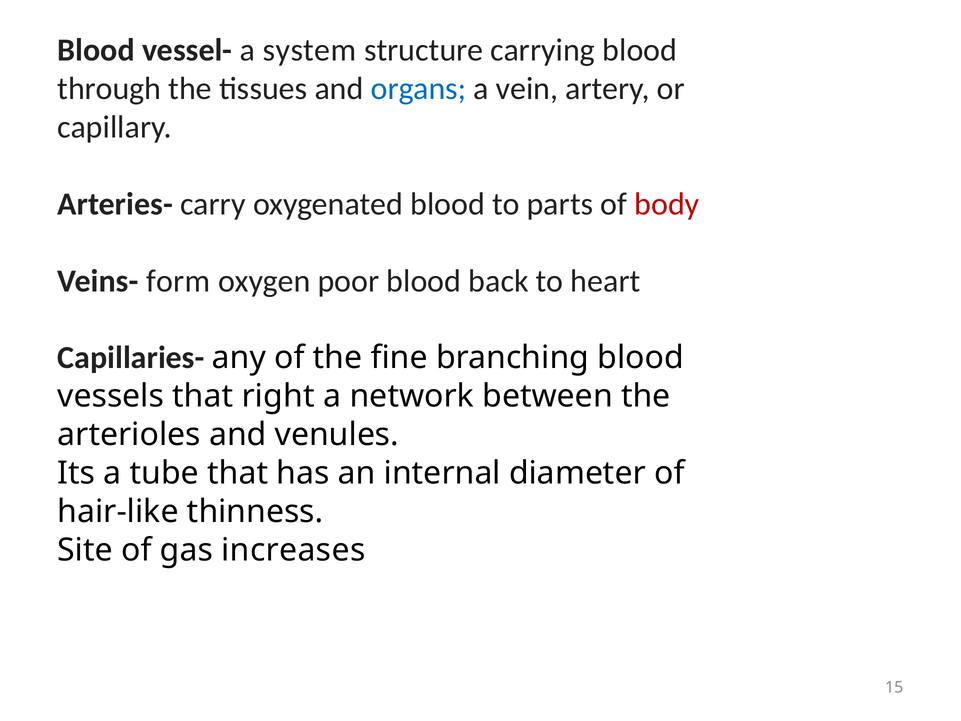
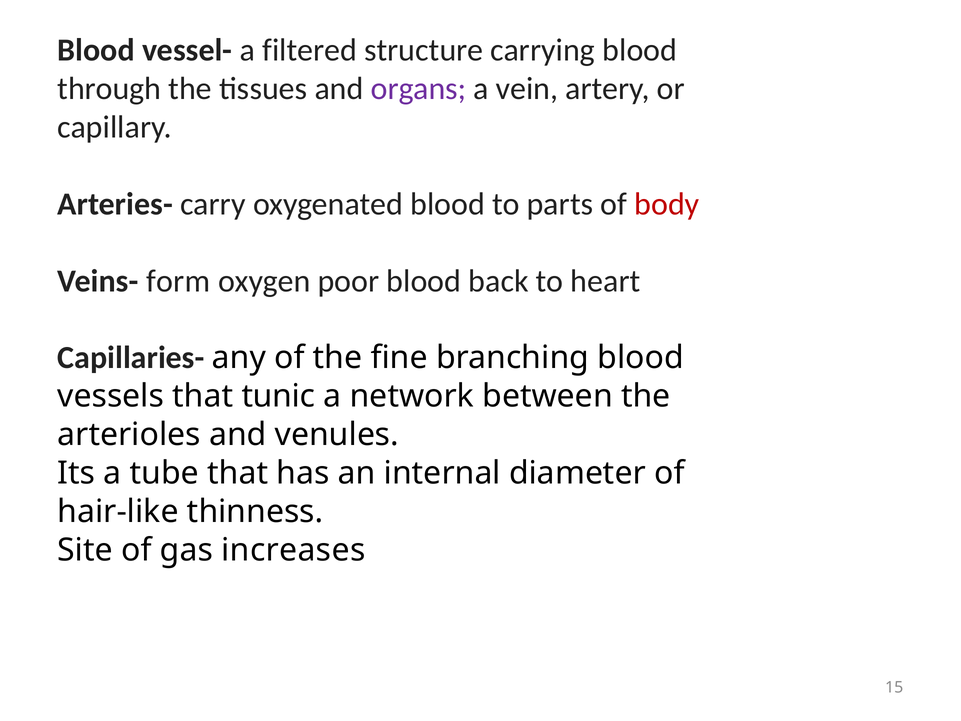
system: system -> filtered
organs colour: blue -> purple
right: right -> tunic
